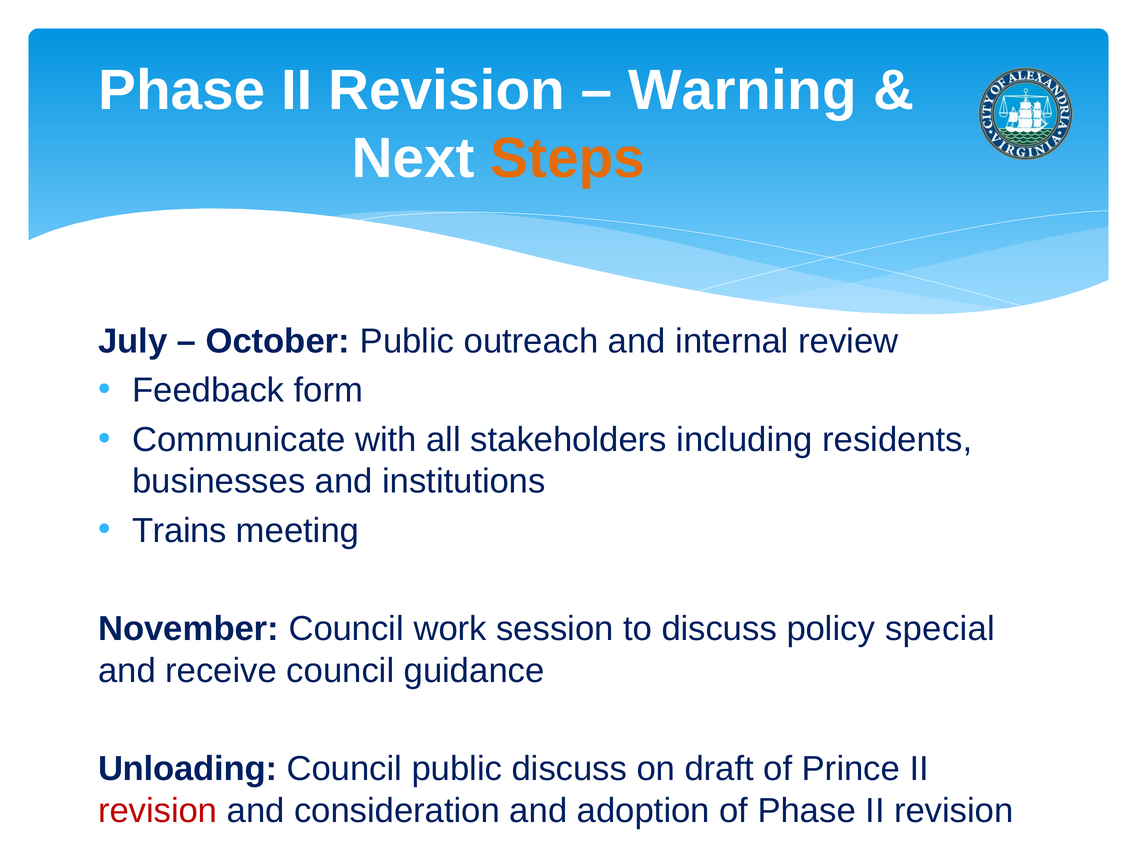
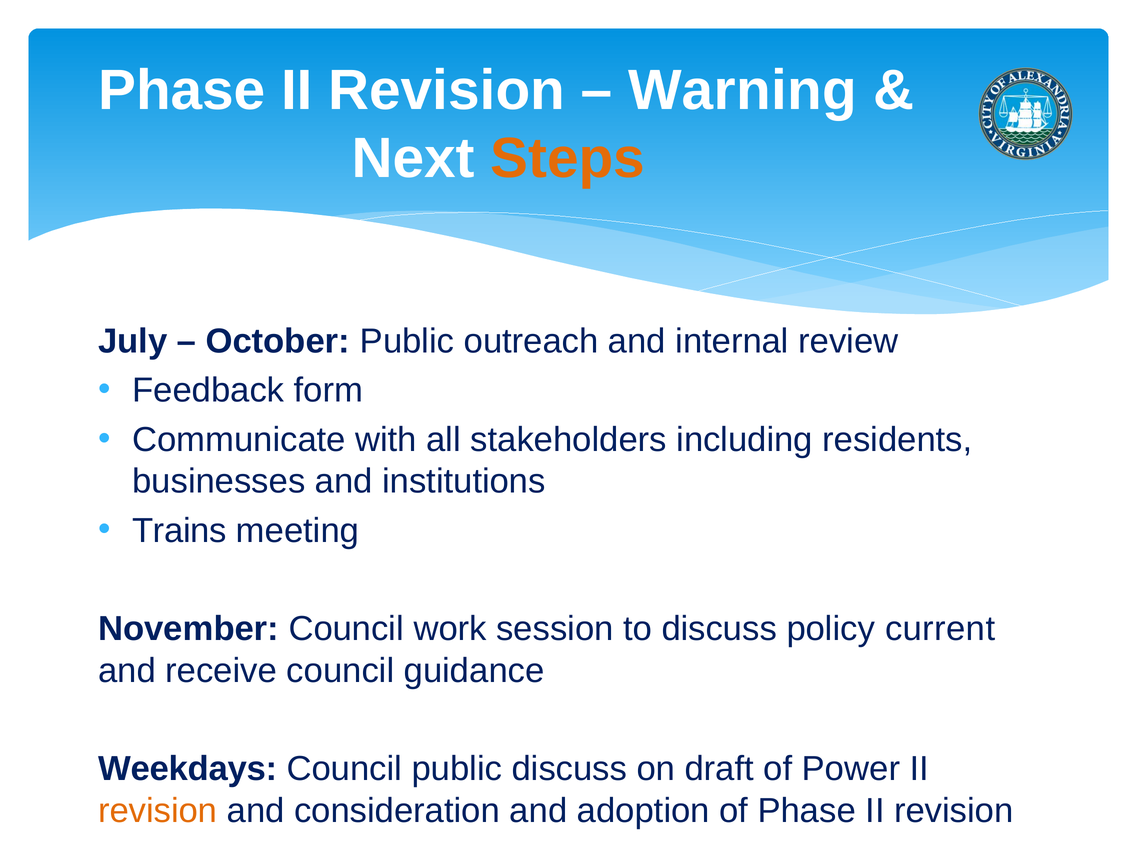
special: special -> current
Unloading: Unloading -> Weekdays
Prince: Prince -> Power
revision at (158, 811) colour: red -> orange
